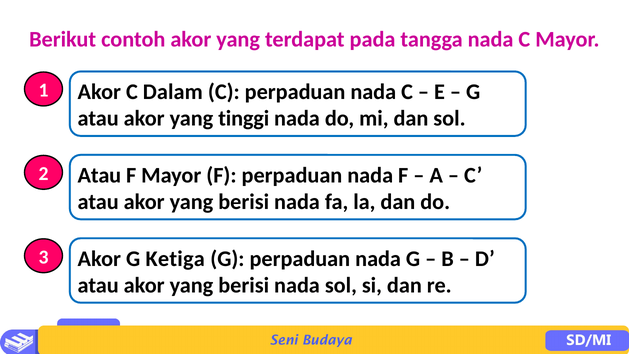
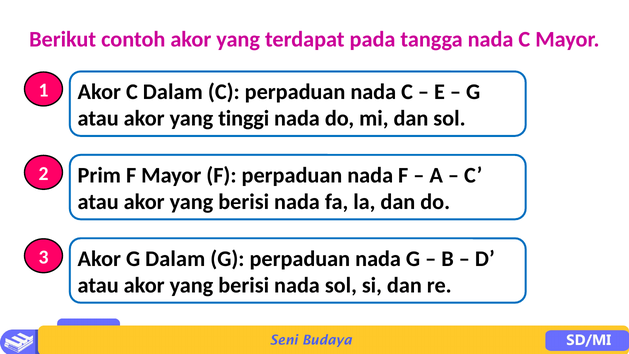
2 Atau: Atau -> Prim
G Ketiga: Ketiga -> Dalam
